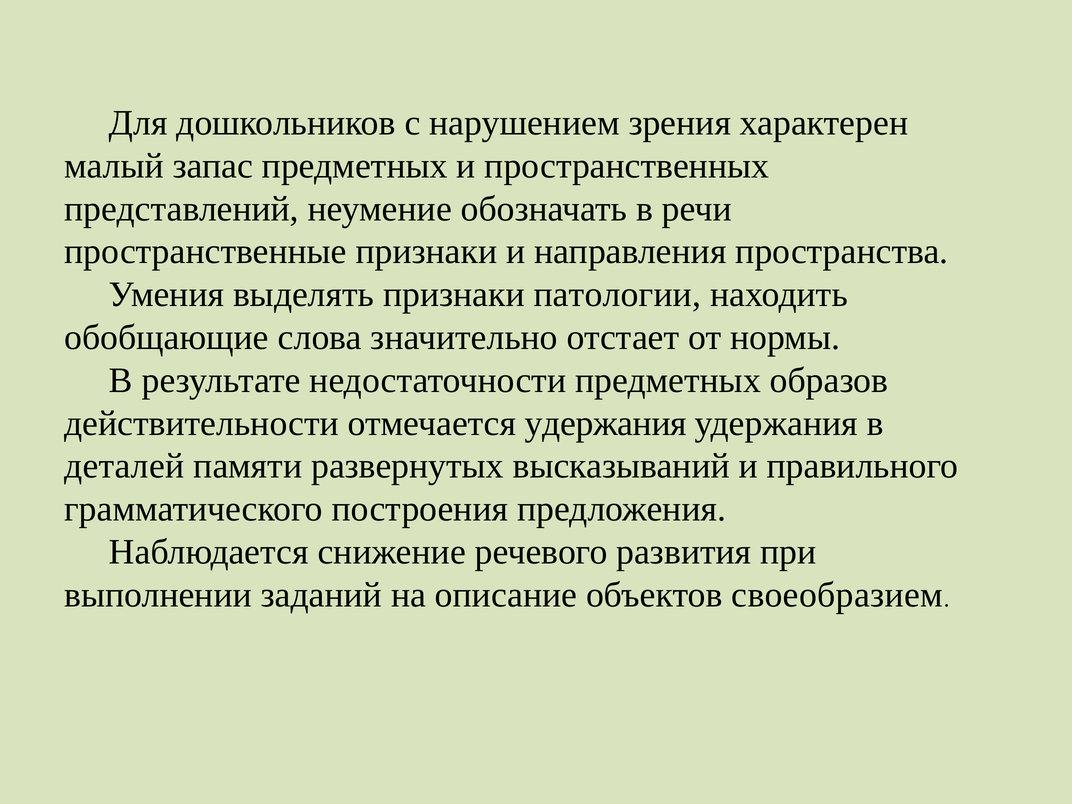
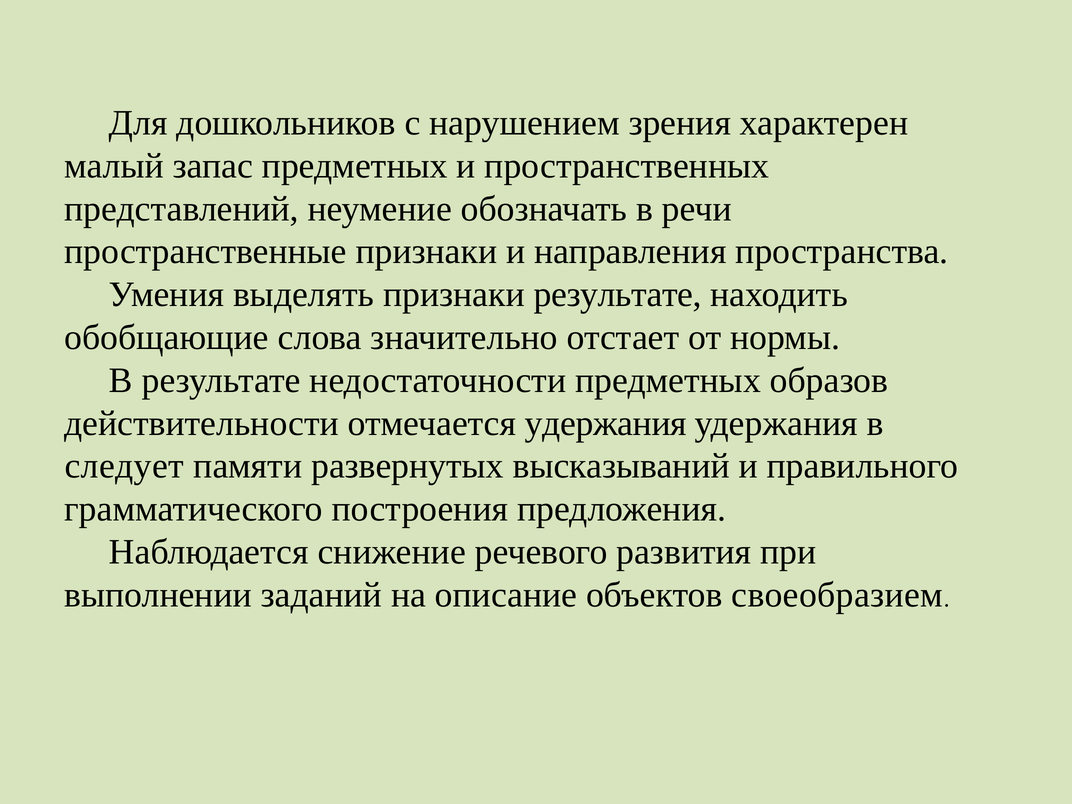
признаки патологии: патологии -> результате
деталей: деталей -> следует
